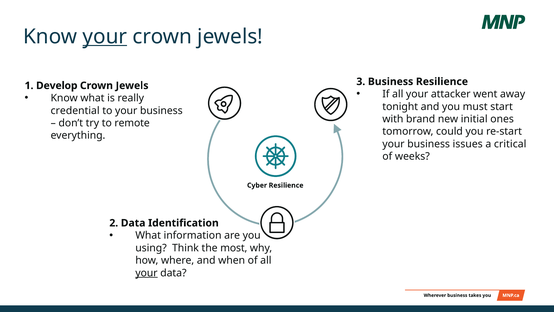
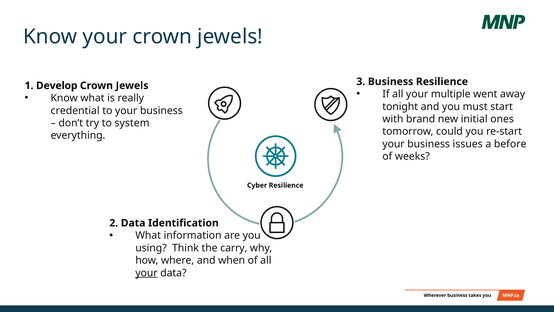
your at (105, 36) underline: present -> none
attacker: attacker -> multiple
remote: remote -> system
critical: critical -> before
most: most -> carry
